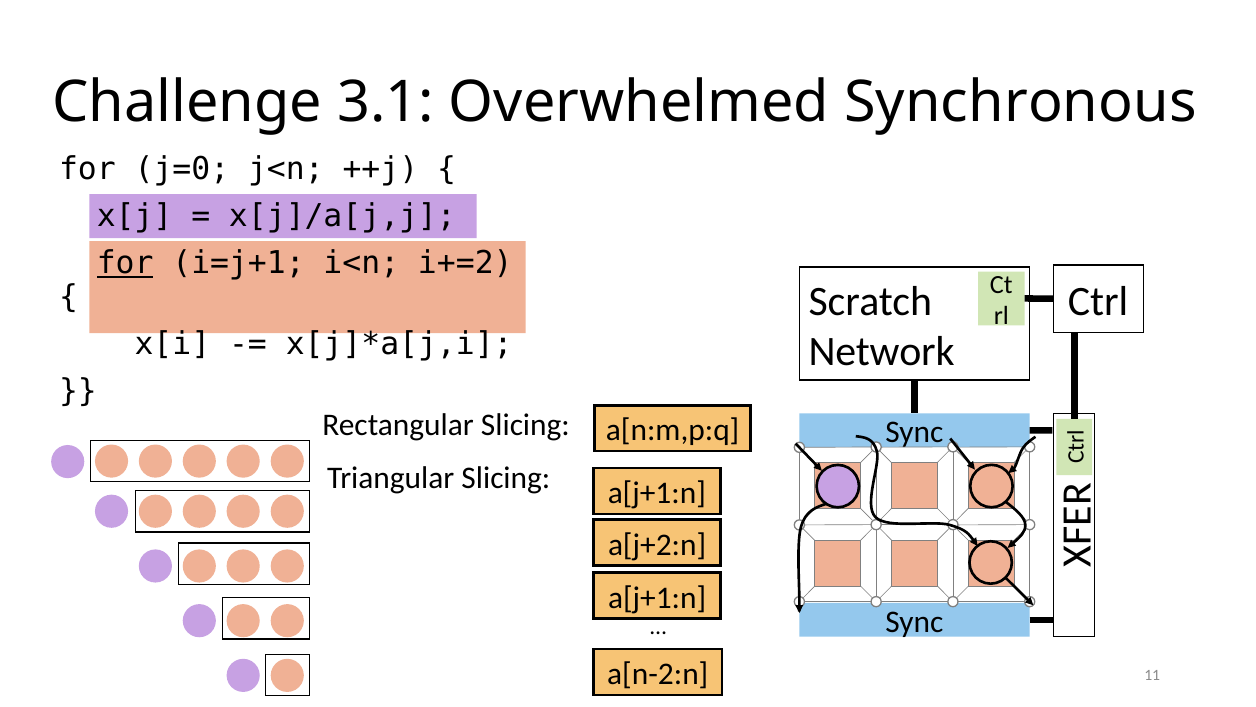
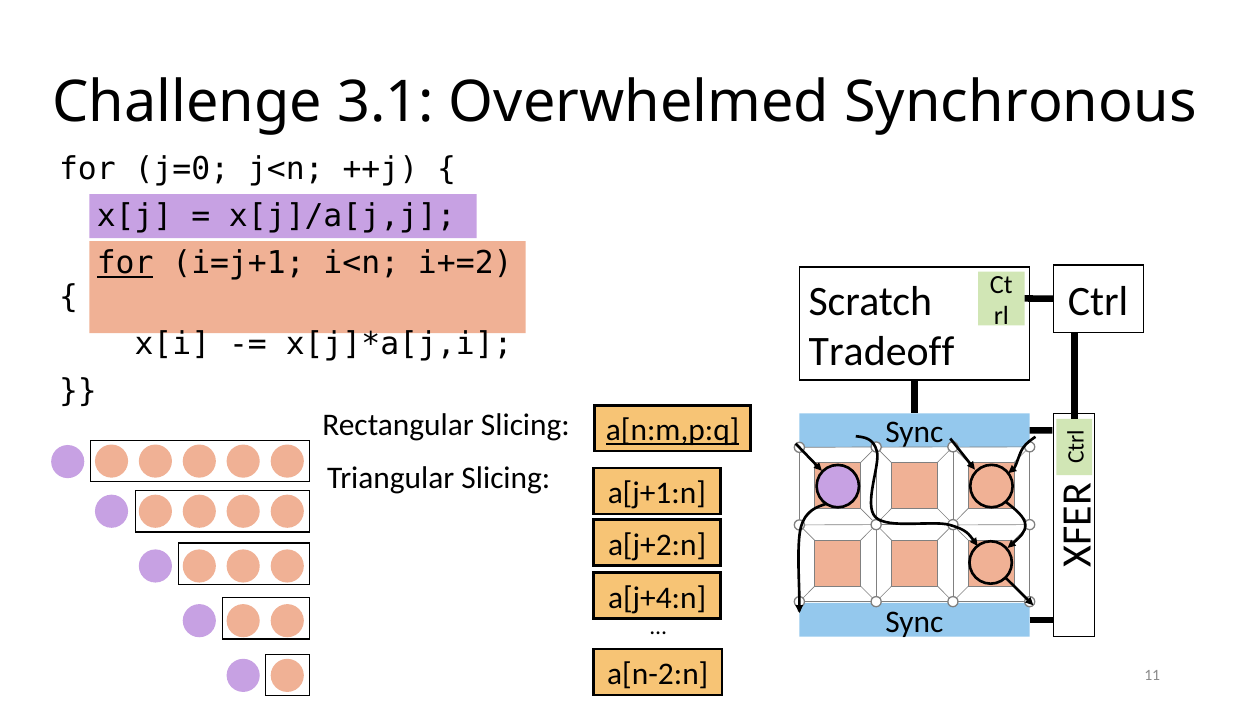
Network: Network -> Tradeoff
a[n:m,p:q underline: none -> present
a[j+1:n at (657, 597): a[j+1:n -> a[j+4:n
